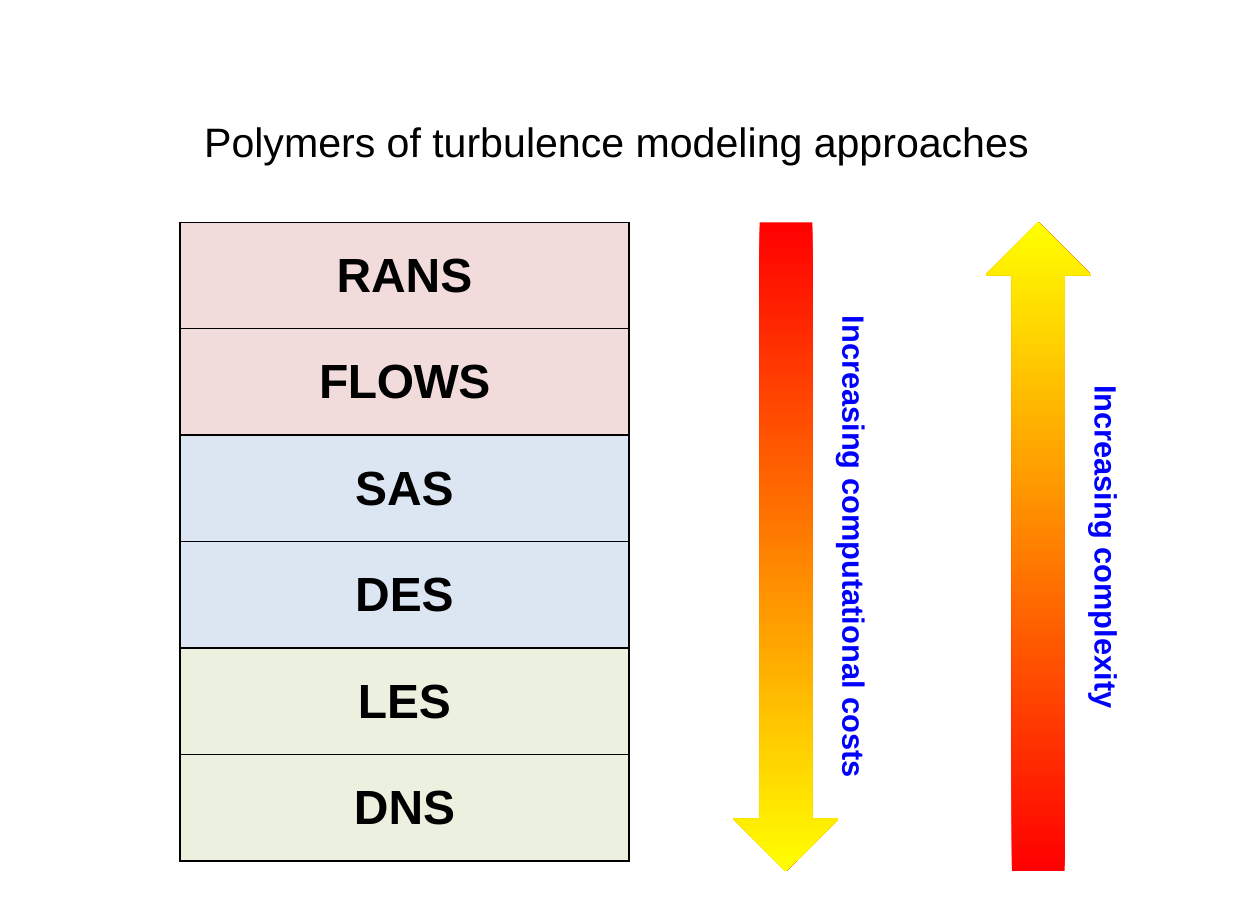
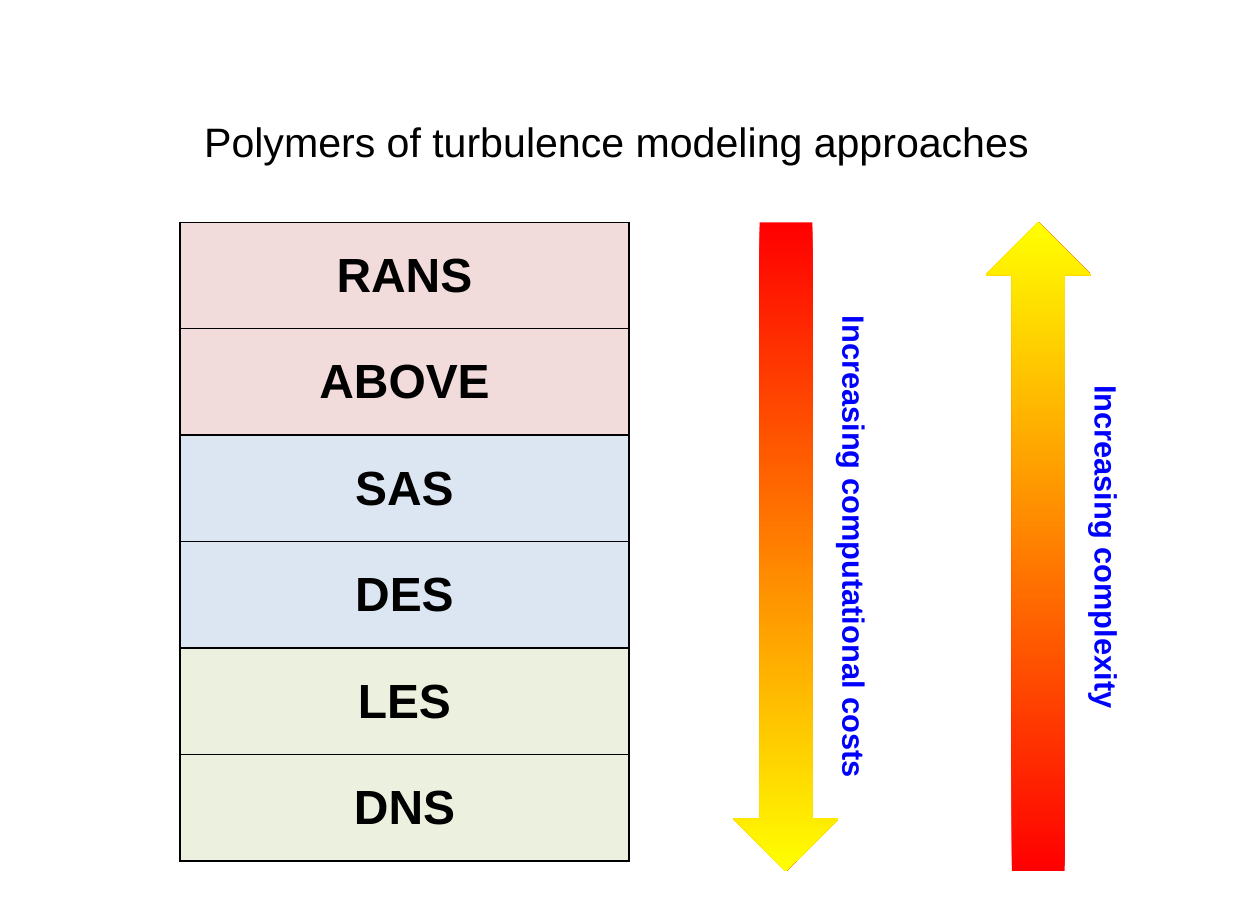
FLOWS: FLOWS -> ABOVE
